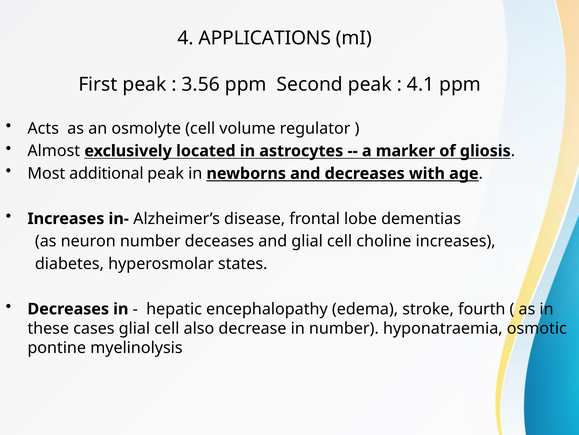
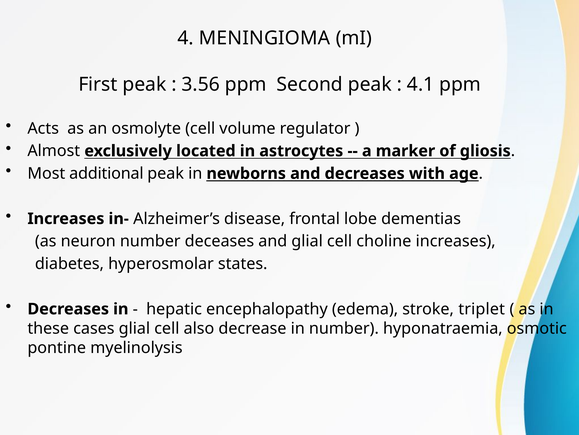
APPLICATIONS: APPLICATIONS -> MENINGIOMA
fourth: fourth -> triplet
